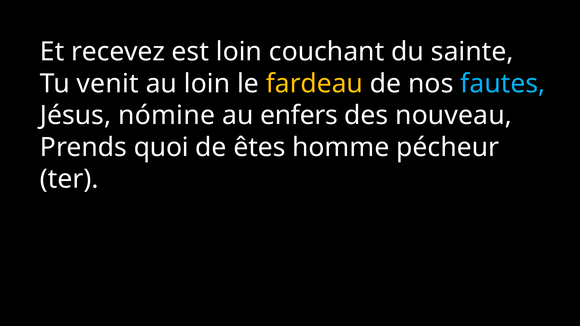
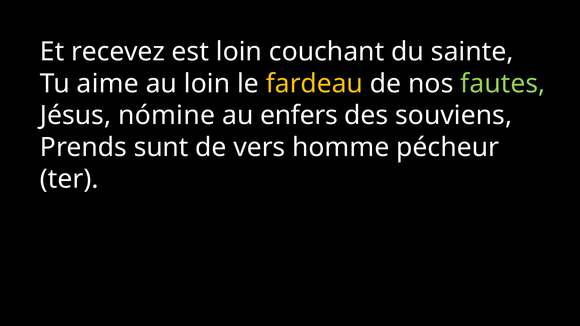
venit: venit -> aime
fautes colour: light blue -> light green
nouveau: nouveau -> souviens
quoi: quoi -> sunt
êtes: êtes -> vers
